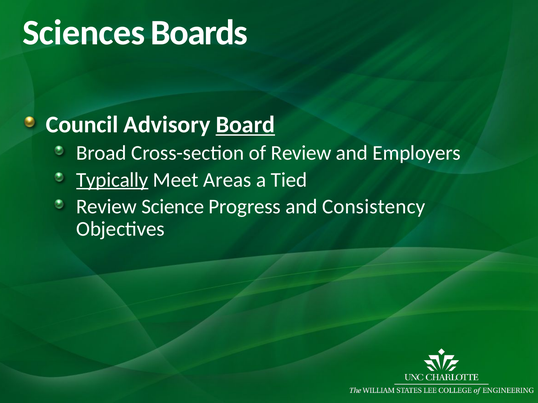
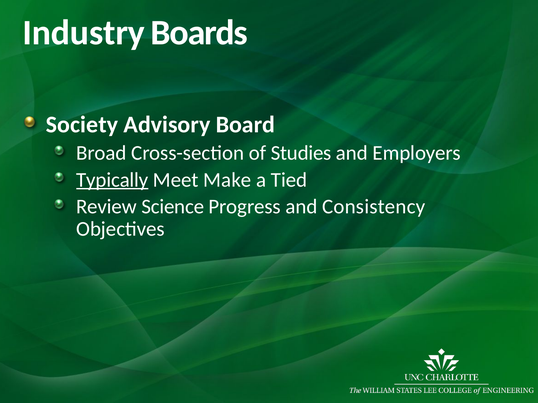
Sciences: Sciences -> Industry
Council: Council -> Society
Board underline: present -> none
of Review: Review -> Studies
Areas: Areas -> Make
